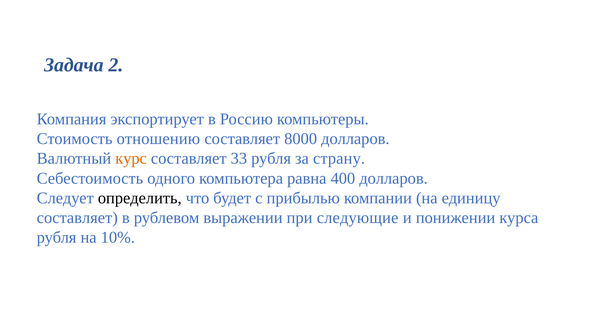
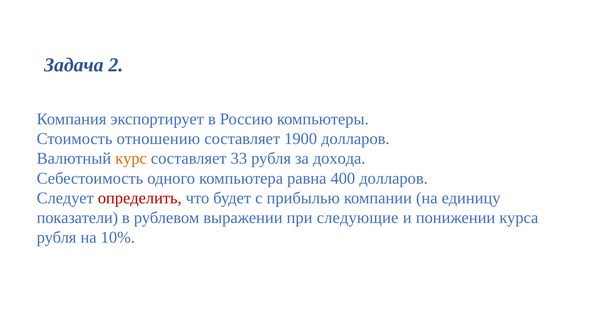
8000: 8000 -> 1900
страну: страну -> дохода
определить colour: black -> red
составляет at (77, 217): составляет -> показатели
